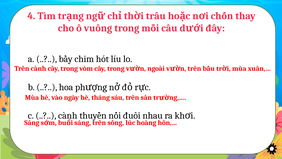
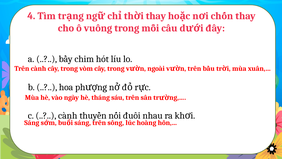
trâu at (156, 16): trâu -> thay
